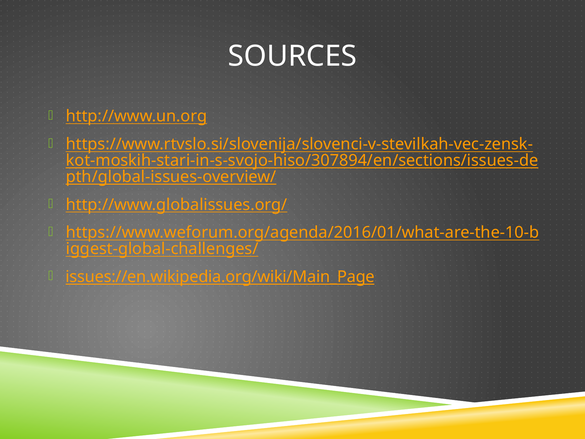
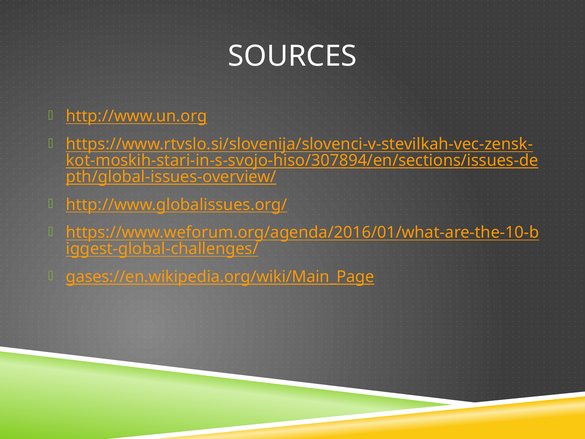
issues://en.wikipedia.org/wiki/Main_Page: issues://en.wikipedia.org/wiki/Main_Page -> gases://en.wikipedia.org/wiki/Main_Page
